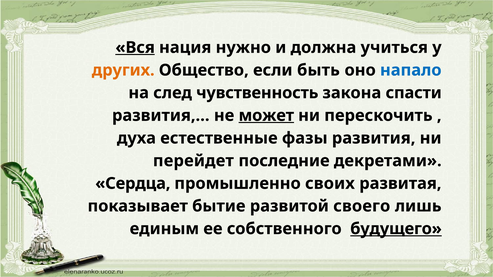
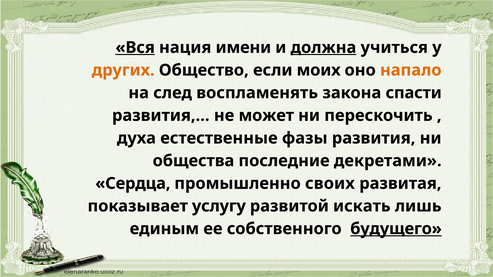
нужно: нужно -> имени
должна underline: none -> present
быть: быть -> моих
напало colour: blue -> orange
чувственность: чувственность -> воспламенять
может underline: present -> none
перейдет: перейдет -> общества
бытие: бытие -> услугу
своего: своего -> искать
